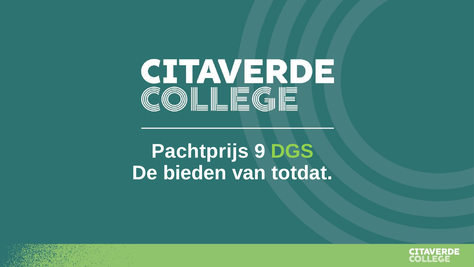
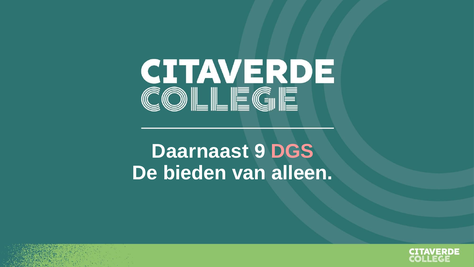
Pachtprijs: Pachtprijs -> Daarnaast
DGS colour: light green -> pink
totdat: totdat -> alleen
